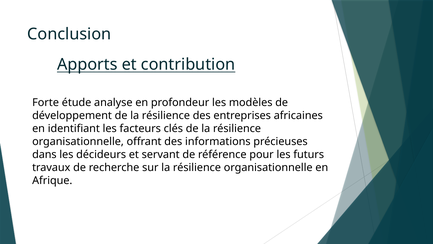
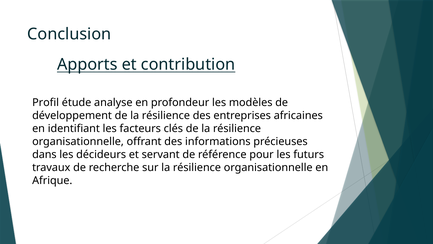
Forte: Forte -> Profil
